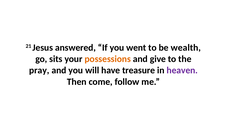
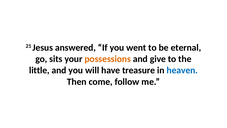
wealth: wealth -> eternal
pray: pray -> little
heaven colour: purple -> blue
